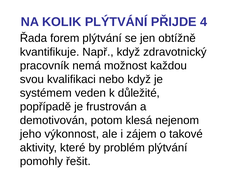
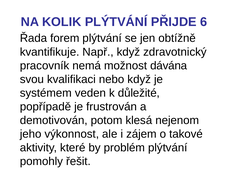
4: 4 -> 6
každou: každou -> dávána
